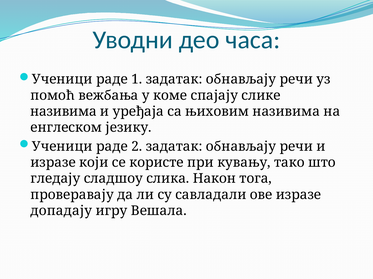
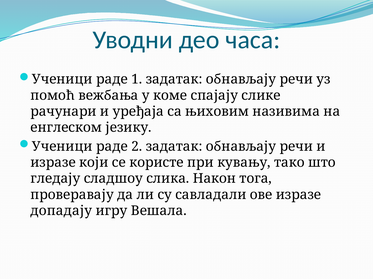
називима at (64, 112): називима -> рачунари
